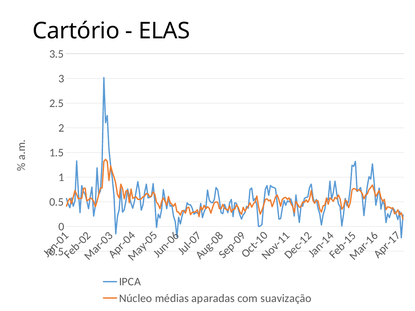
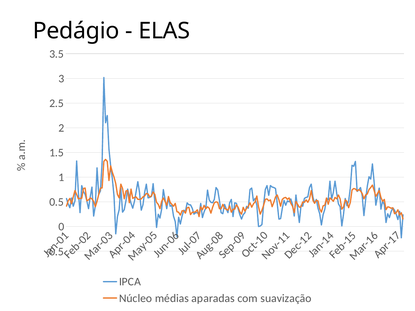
Cartório: Cartório -> Pedágio
